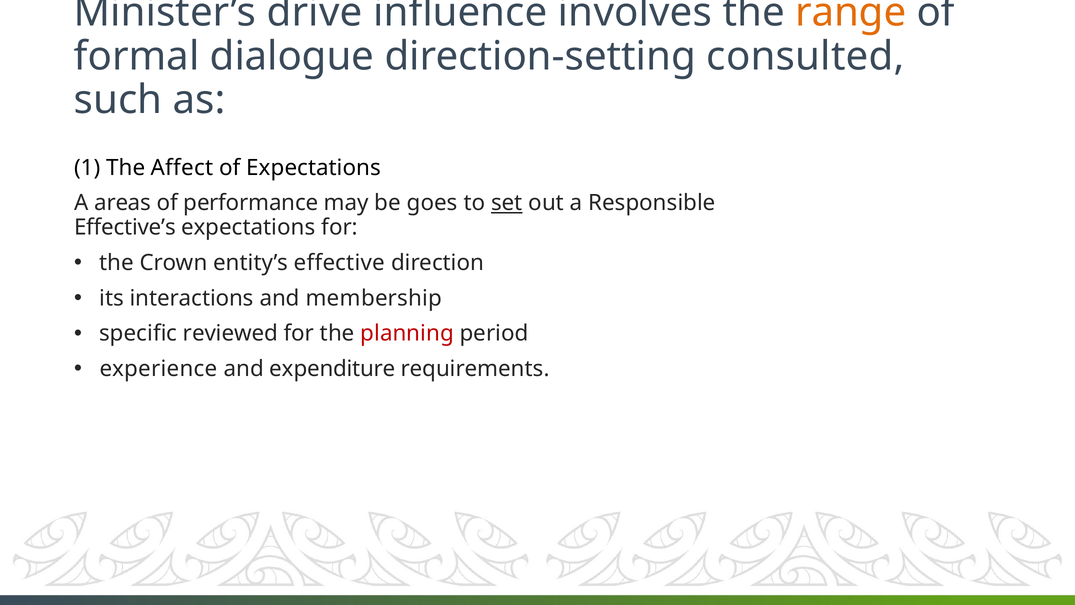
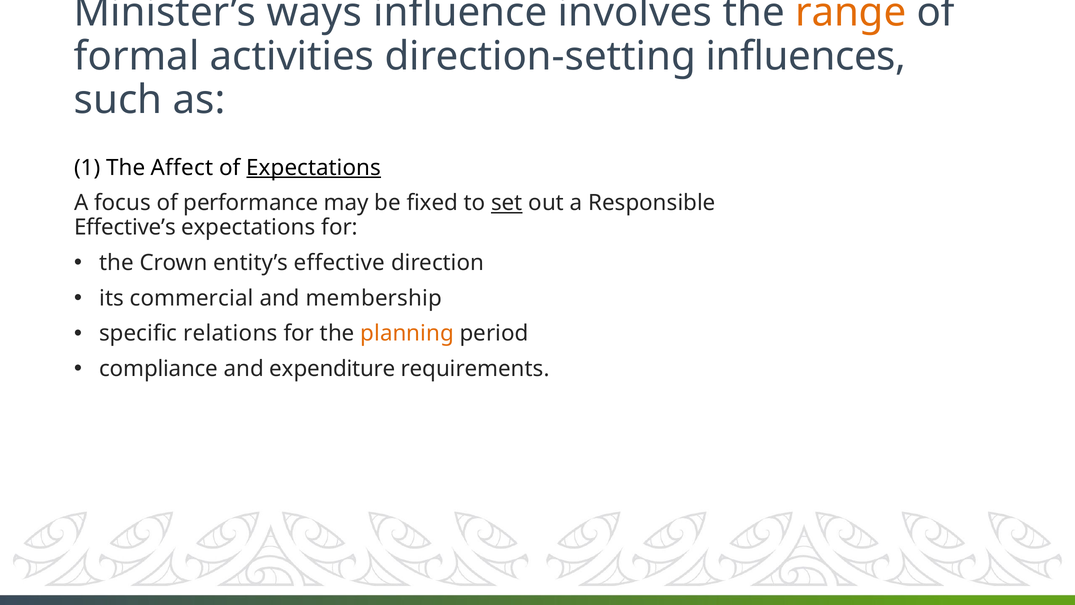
drive: drive -> ways
dialogue: dialogue -> activities
consulted: consulted -> influences
Expectations at (314, 168) underline: none -> present
areas: areas -> focus
goes: goes -> fixed
interactions: interactions -> commercial
reviewed: reviewed -> relations
planning colour: red -> orange
experience: experience -> compliance
